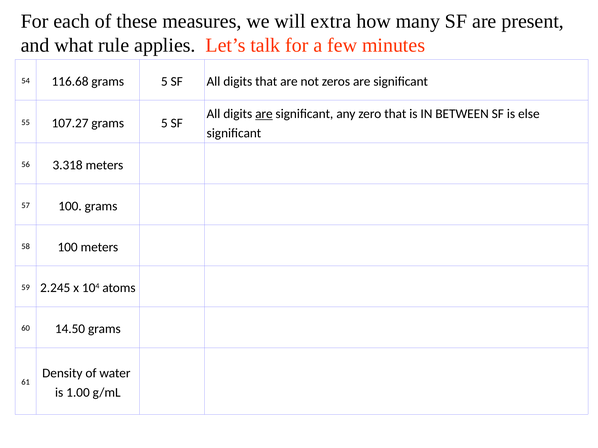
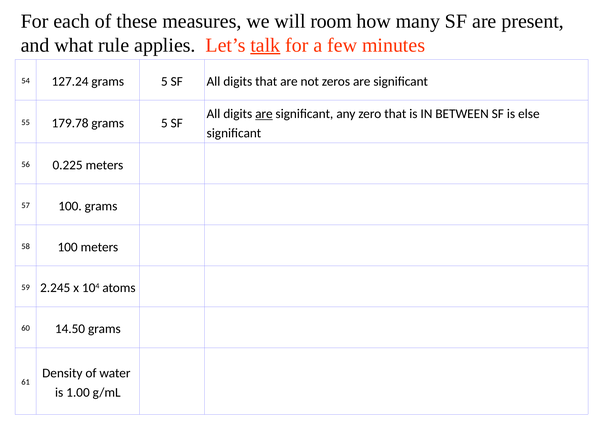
extra: extra -> room
talk underline: none -> present
116.68: 116.68 -> 127.24
107.27: 107.27 -> 179.78
3.318: 3.318 -> 0.225
